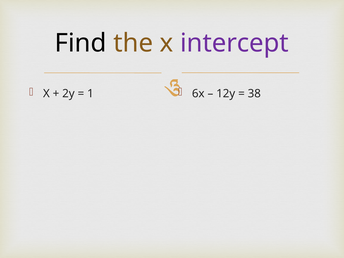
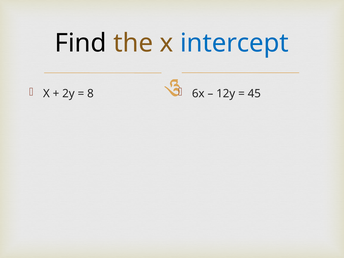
intercept colour: purple -> blue
1: 1 -> 8
38: 38 -> 45
